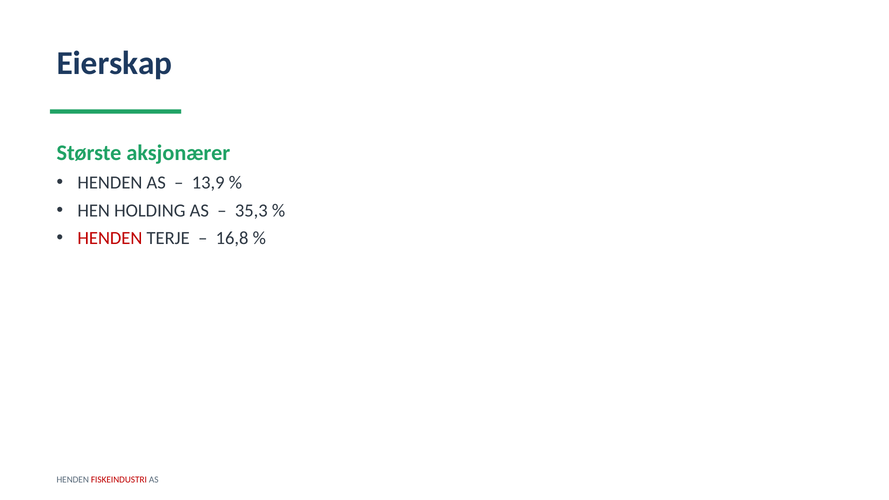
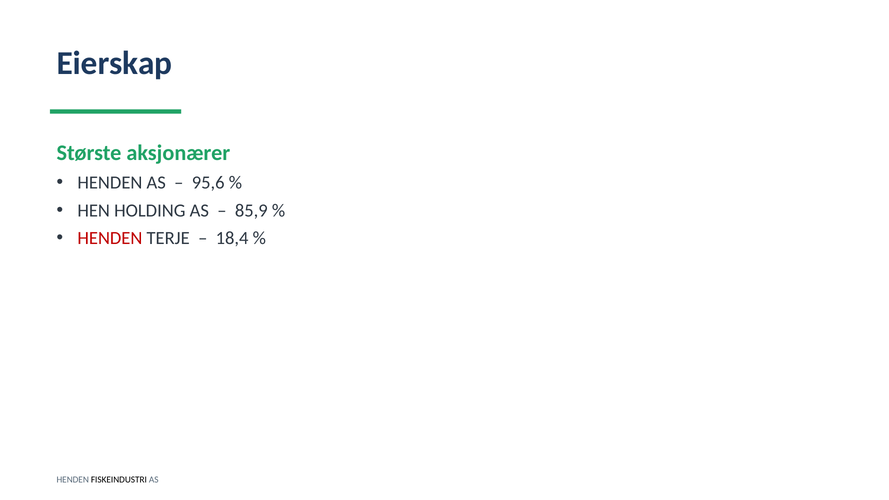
13,9: 13,9 -> 95,6
35,3: 35,3 -> 85,9
16,8: 16,8 -> 18,4
FISKEINDUSTRI colour: red -> black
